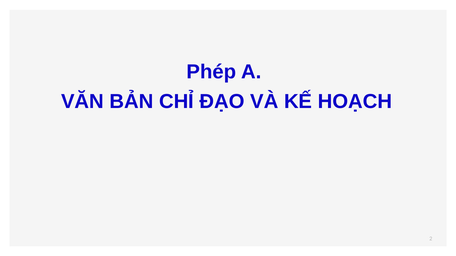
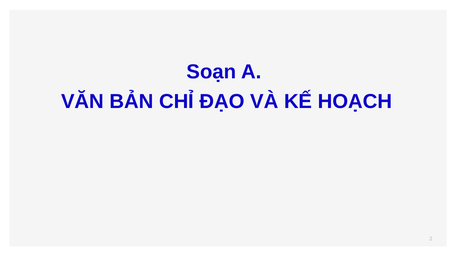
Phép: Phép -> Soạn
